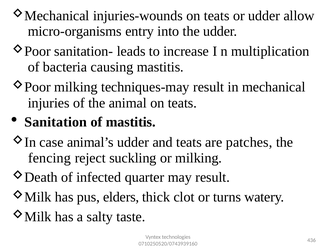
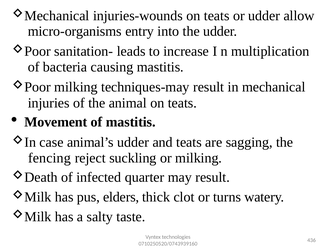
Sanitation: Sanitation -> Movement
patches: patches -> sagging
